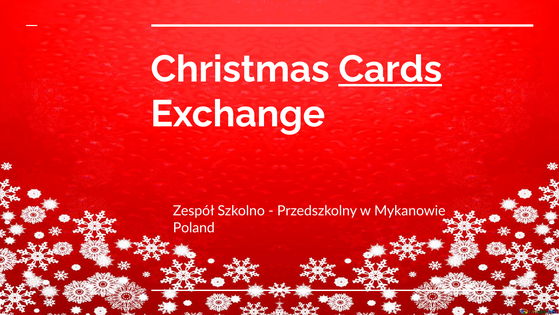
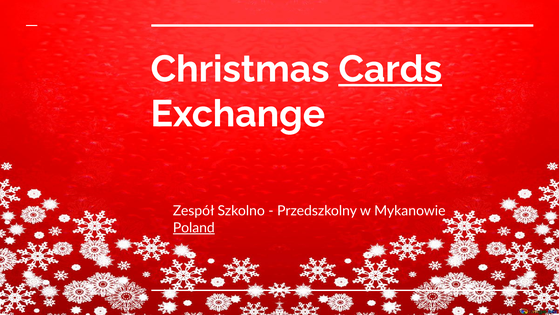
Poland underline: none -> present
